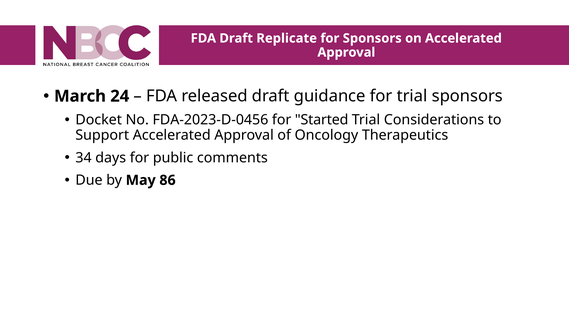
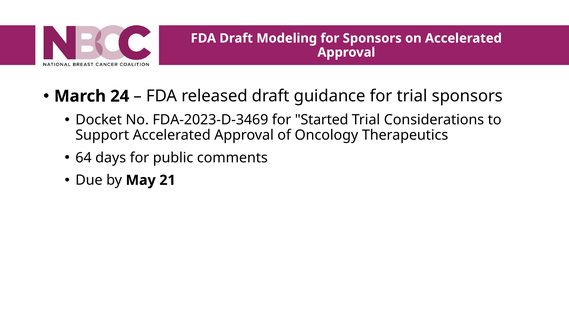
Replicate: Replicate -> Modeling
FDA-2023-D-0456: FDA-2023-D-0456 -> FDA-2023-D-3469
34: 34 -> 64
86: 86 -> 21
